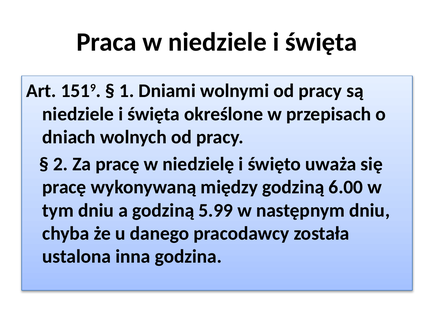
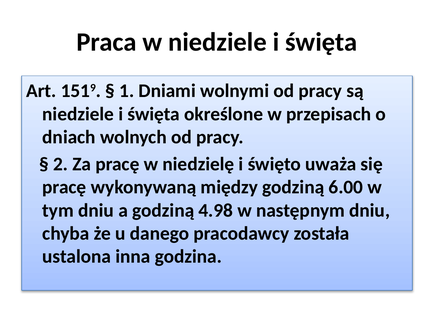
5.99: 5.99 -> 4.98
